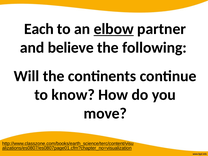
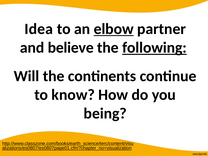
Each: Each -> Idea
following underline: none -> present
move: move -> being
